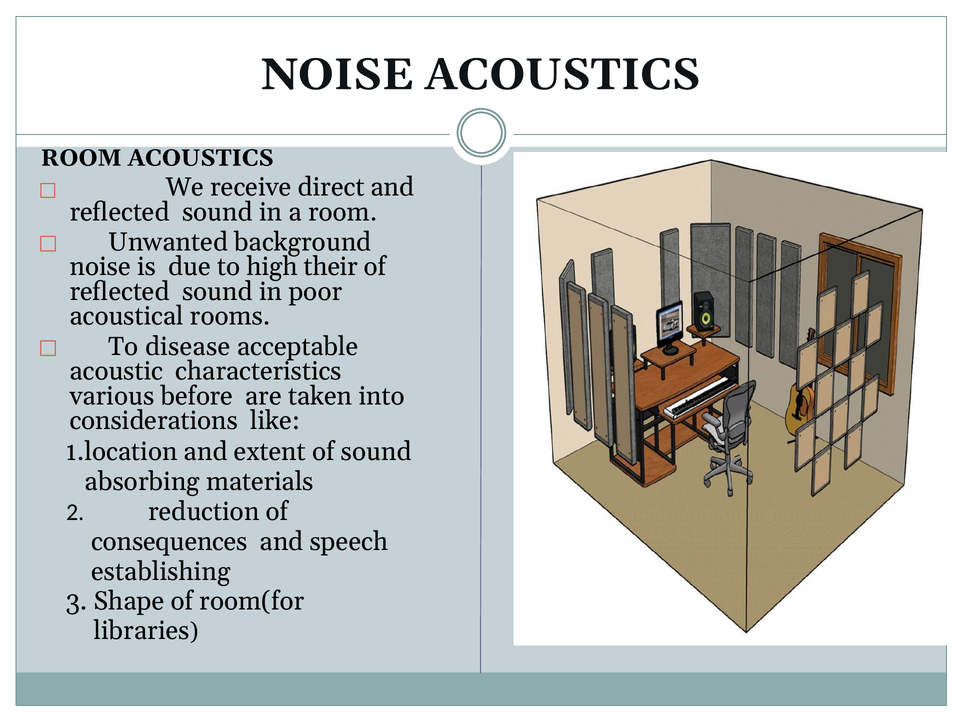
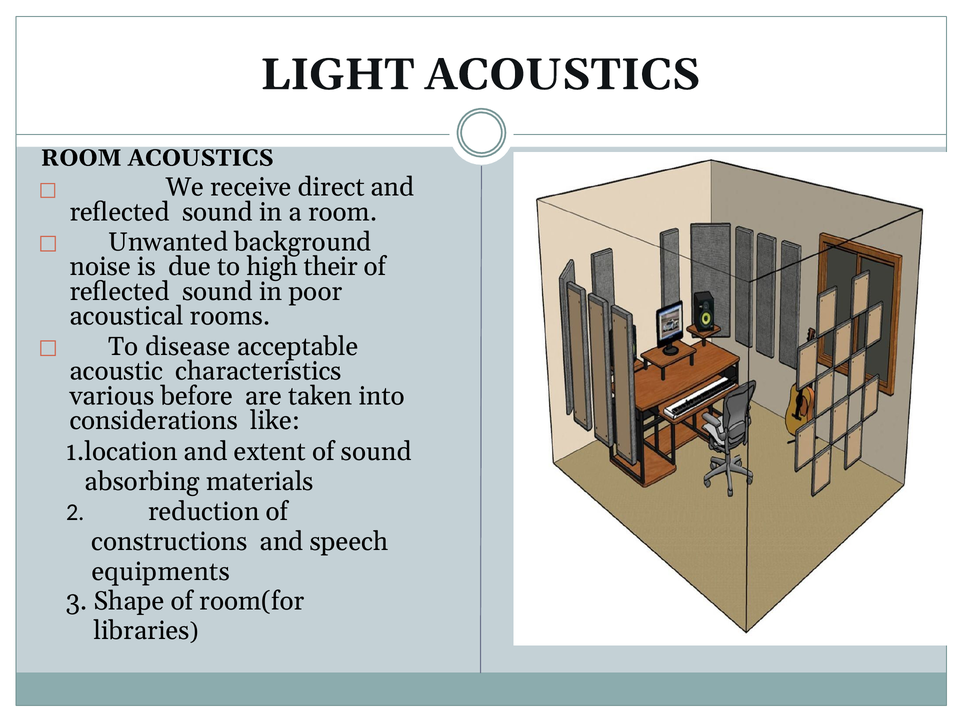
NOISE at (337, 75): NOISE -> LIGHT
consequences: consequences -> constructions
establishing: establishing -> equipments
